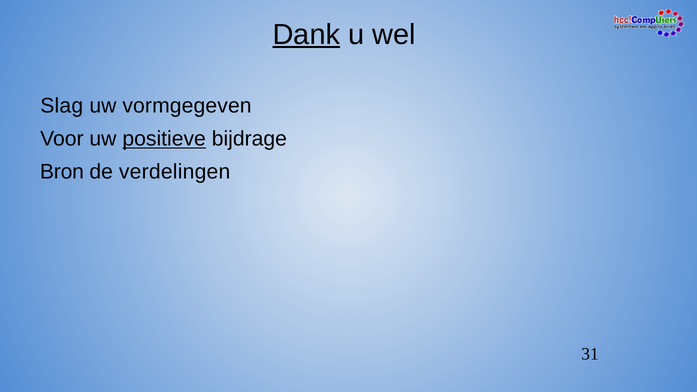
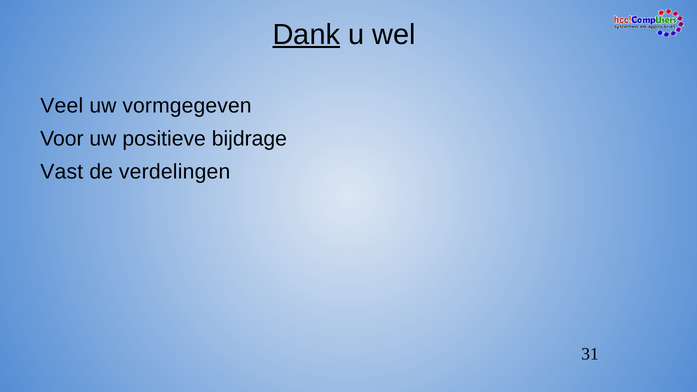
Slag: Slag -> Veel
positieve underline: present -> none
Bron: Bron -> Vast
